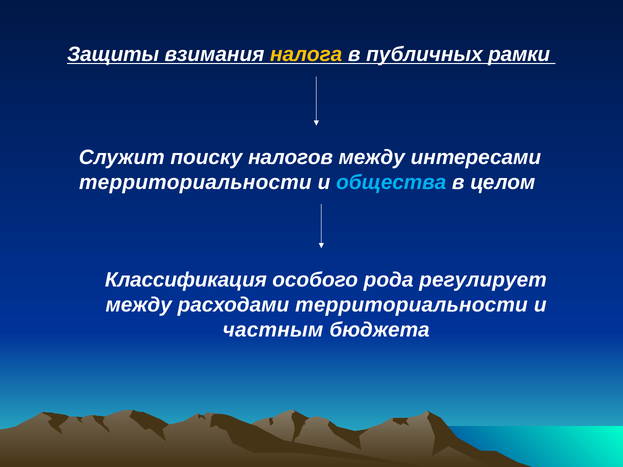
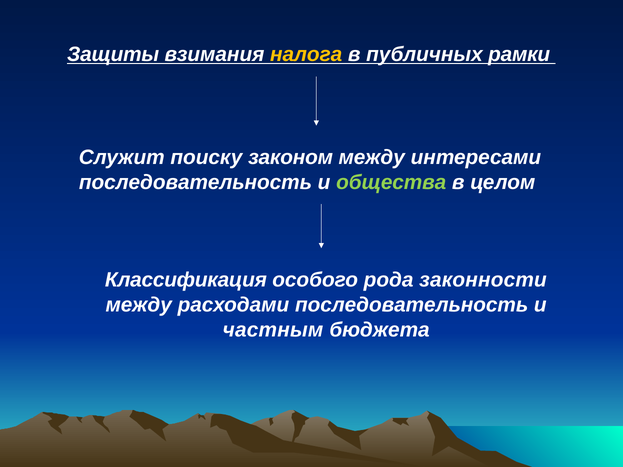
налогов: налогов -> законом
территориальности at (195, 182): территориальности -> последовательность
общества colour: light blue -> light green
регулирует: регулирует -> законности
расходами территориальности: территориальности -> последовательность
